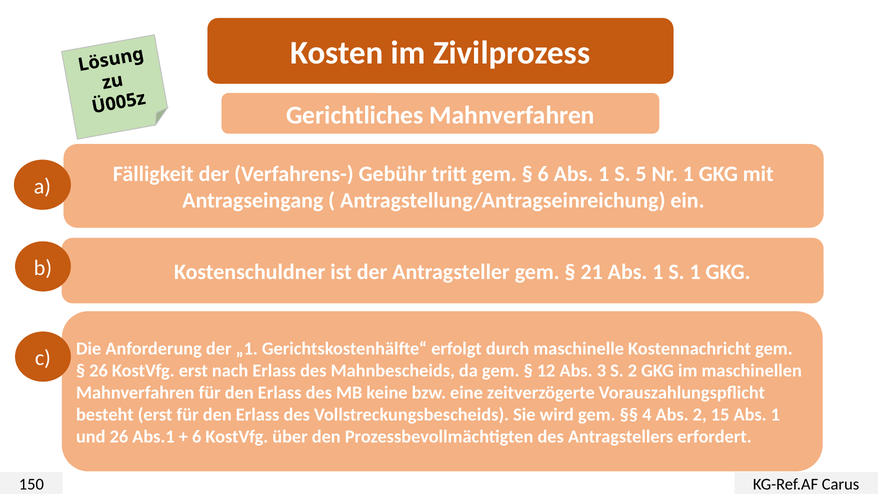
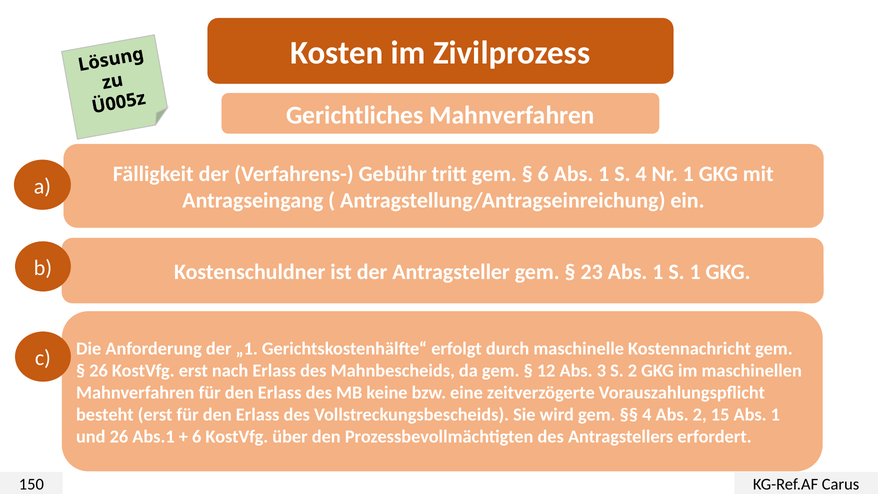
S 5: 5 -> 4
21: 21 -> 23
